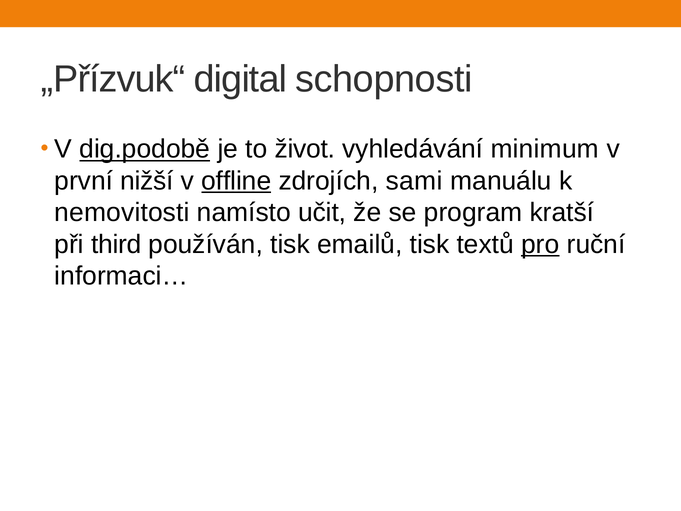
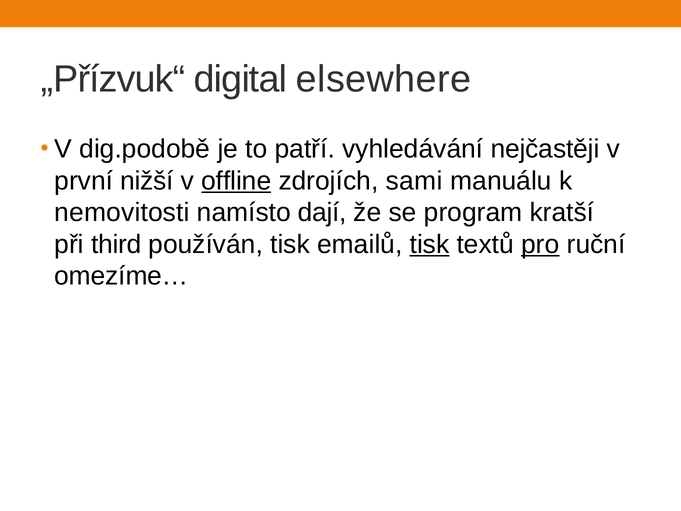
schopnosti: schopnosti -> elsewhere
dig.podobě underline: present -> none
život: život -> patří
minimum: minimum -> nejčastěji
učit: učit -> dají
tisk at (430, 244) underline: none -> present
informaci…: informaci… -> omezíme…
